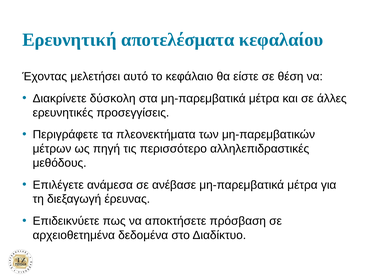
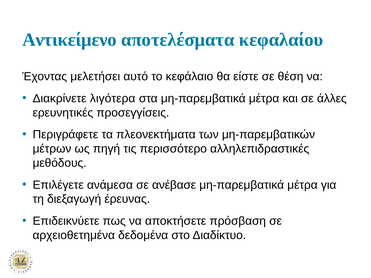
Ερευνητική: Ερευνητική -> Αντικείμενο
δύσκολη: δύσκολη -> λιγότερα
